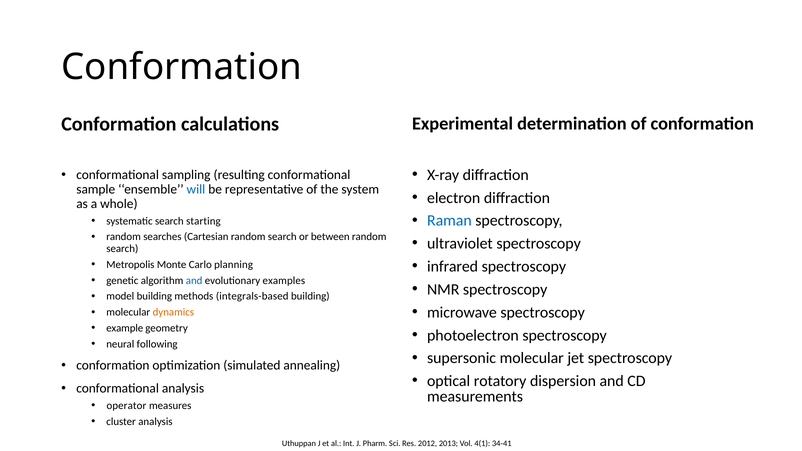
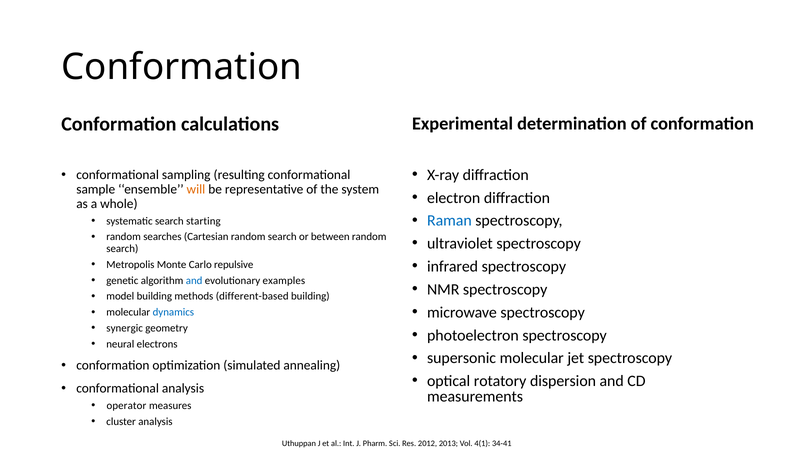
will colour: blue -> orange
planning: planning -> repulsive
integrals-based: integrals-based -> different-based
dynamics colour: orange -> blue
example: example -> synergic
following: following -> electrons
